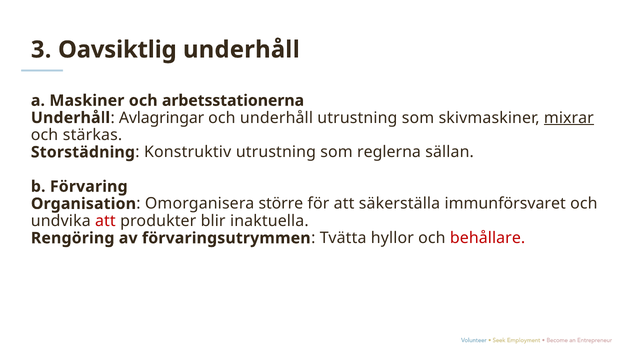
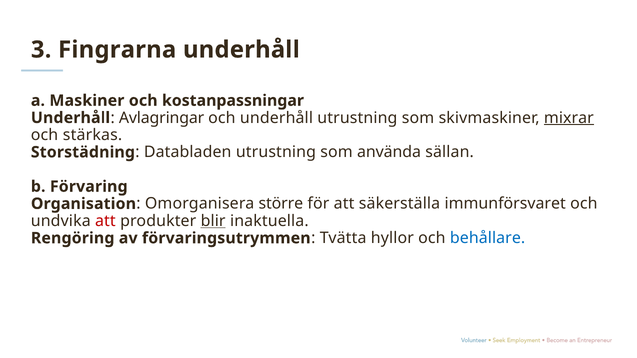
Oavsiktlig: Oavsiktlig -> Fingrarna
arbetsstationerna: arbetsstationerna -> kostanpassningar
Konstruktiv: Konstruktiv -> Databladen
reglerna: reglerna -> använda
blir underline: none -> present
behållare colour: red -> blue
